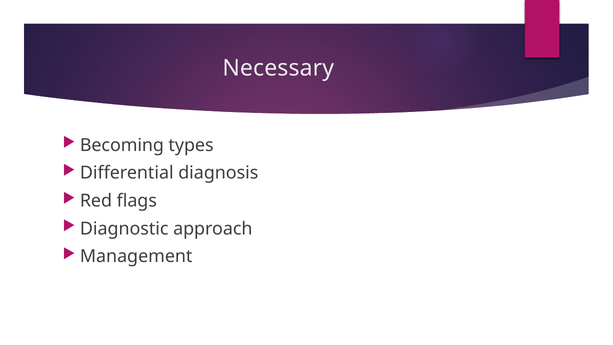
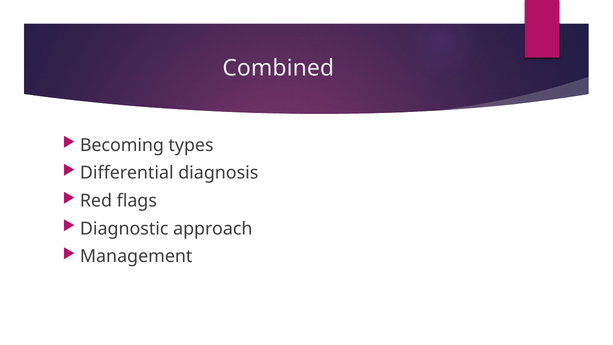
Necessary: Necessary -> Combined
